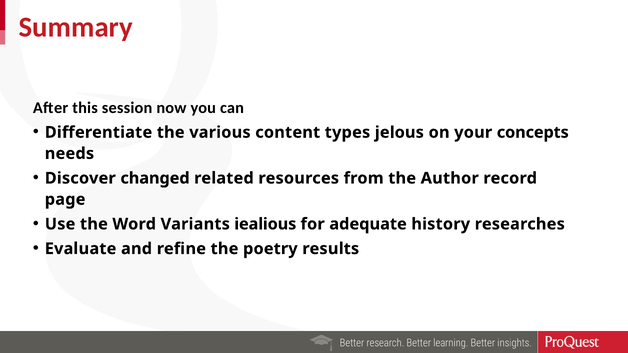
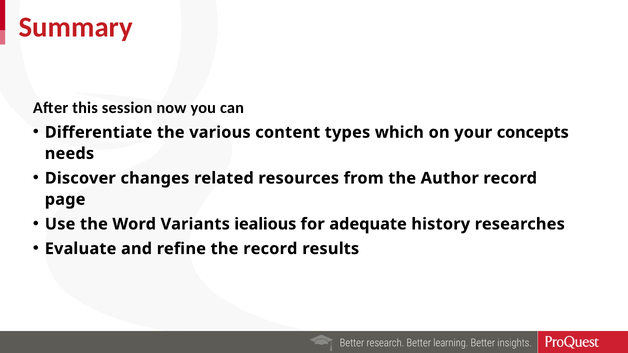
jelous: jelous -> which
changed: changed -> changes
the poetry: poetry -> record
